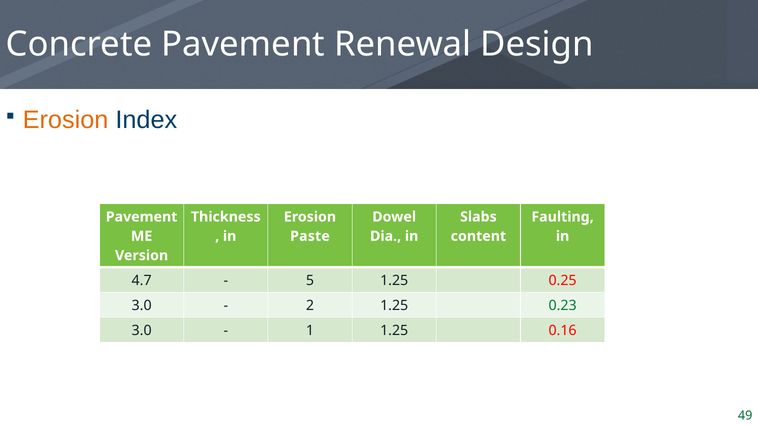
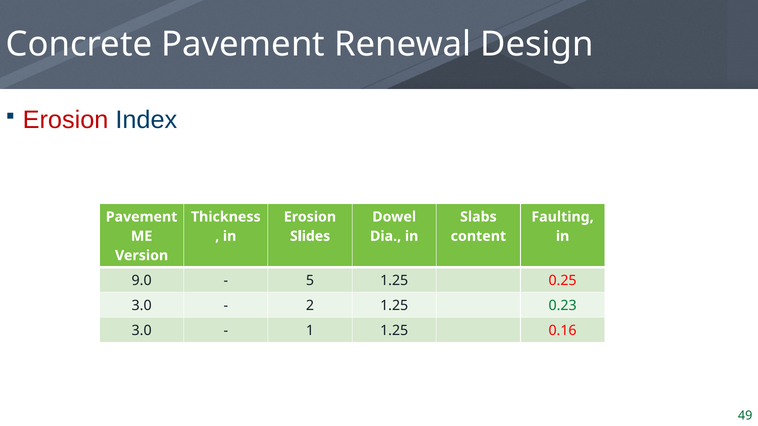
Erosion at (66, 120) colour: orange -> red
Paste: Paste -> Slides
4.7: 4.7 -> 9.0
